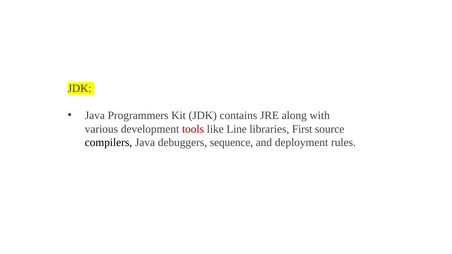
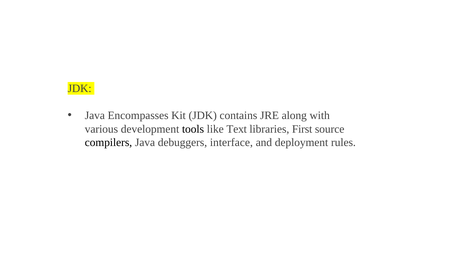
Programmers: Programmers -> Encompasses
tools colour: red -> black
Line: Line -> Text
sequence: sequence -> interface
